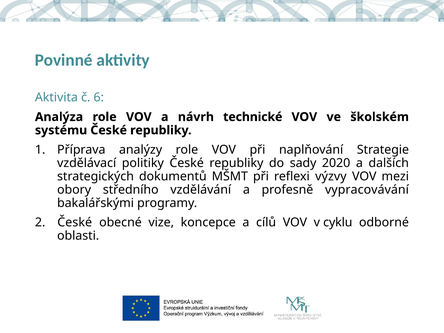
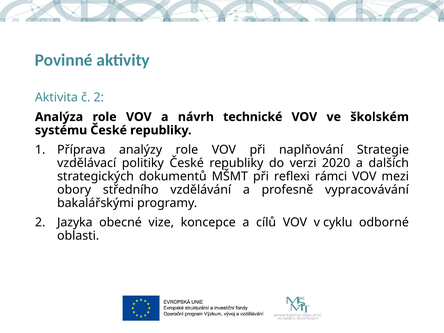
č 6: 6 -> 2
sady: sady -> verzi
výzvy: výzvy -> rámci
České at (75, 223): České -> Jazyka
